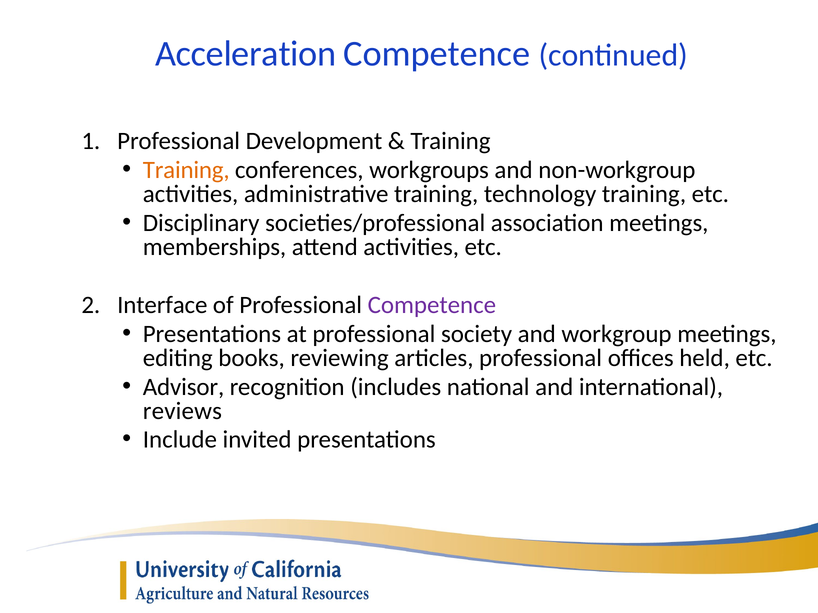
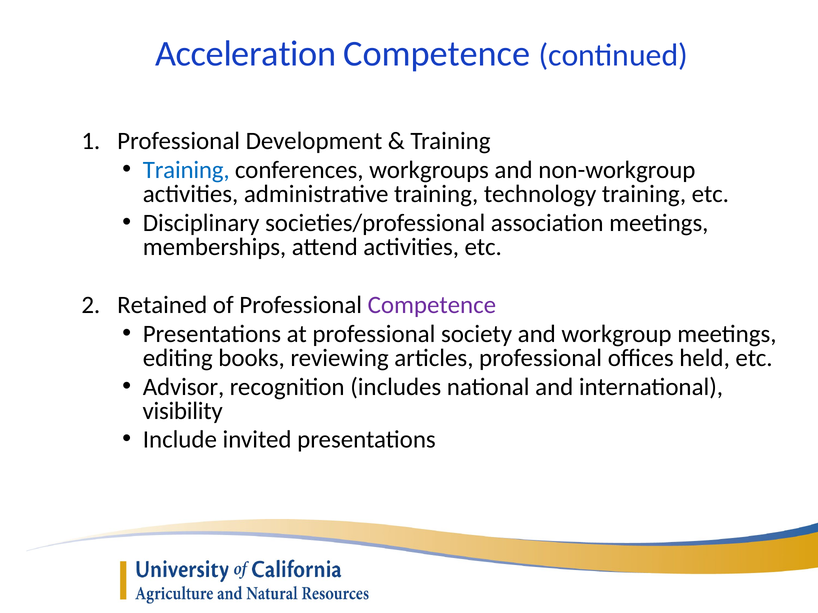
Training at (186, 170) colour: orange -> blue
Interface: Interface -> Retained
reviews: reviews -> visibility
